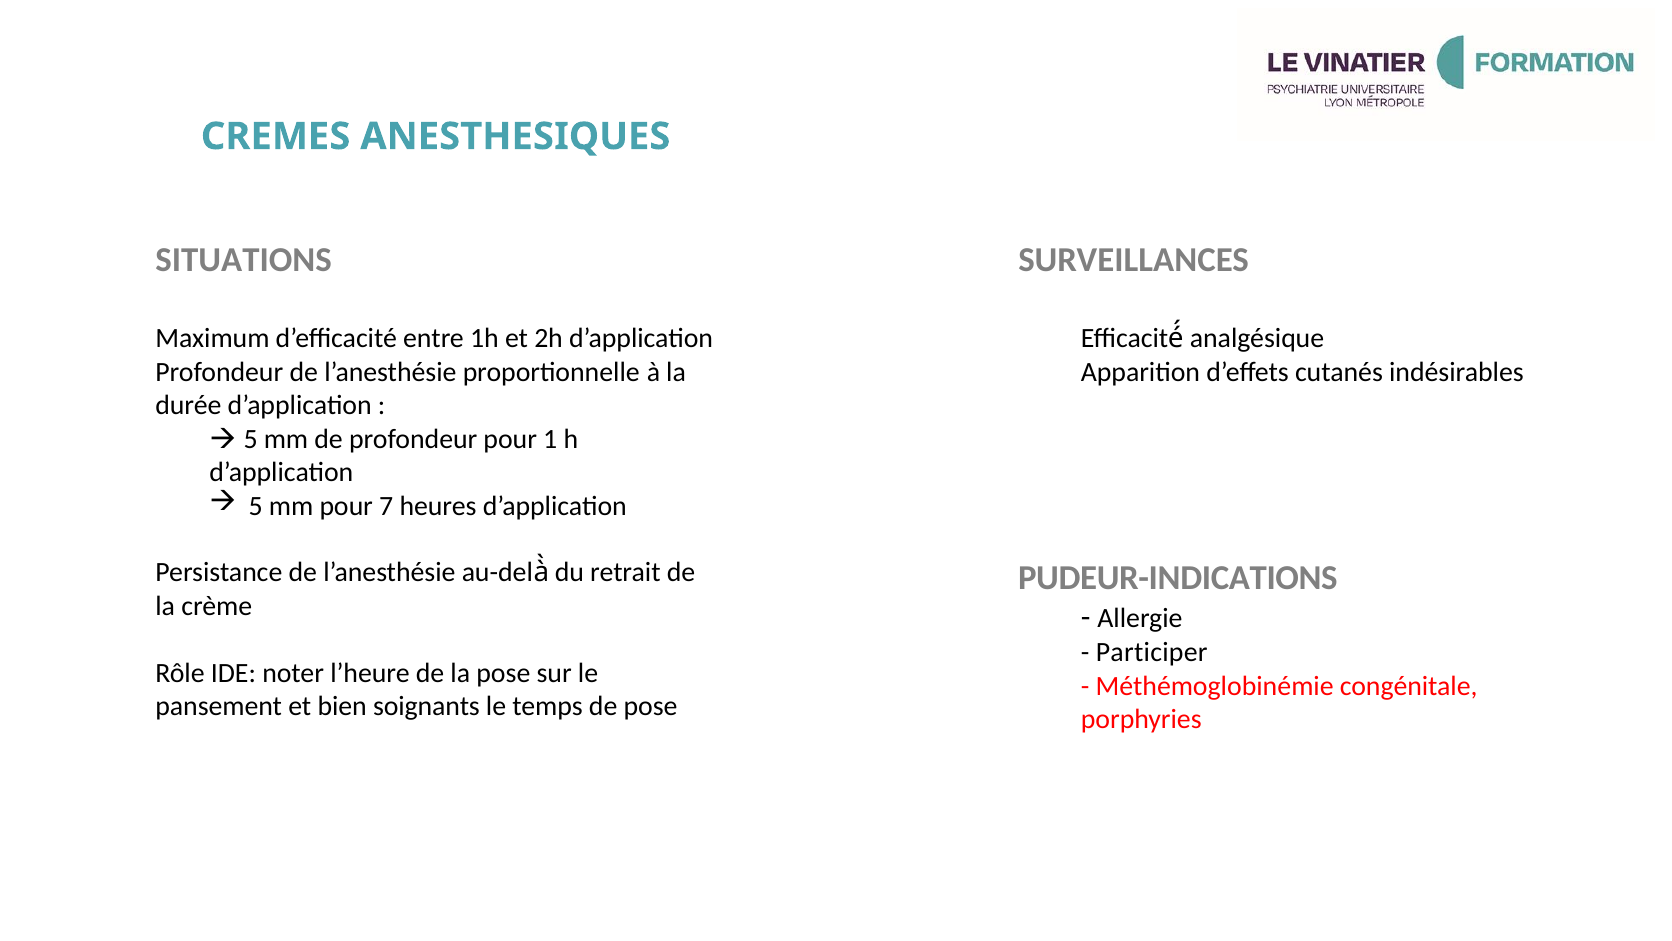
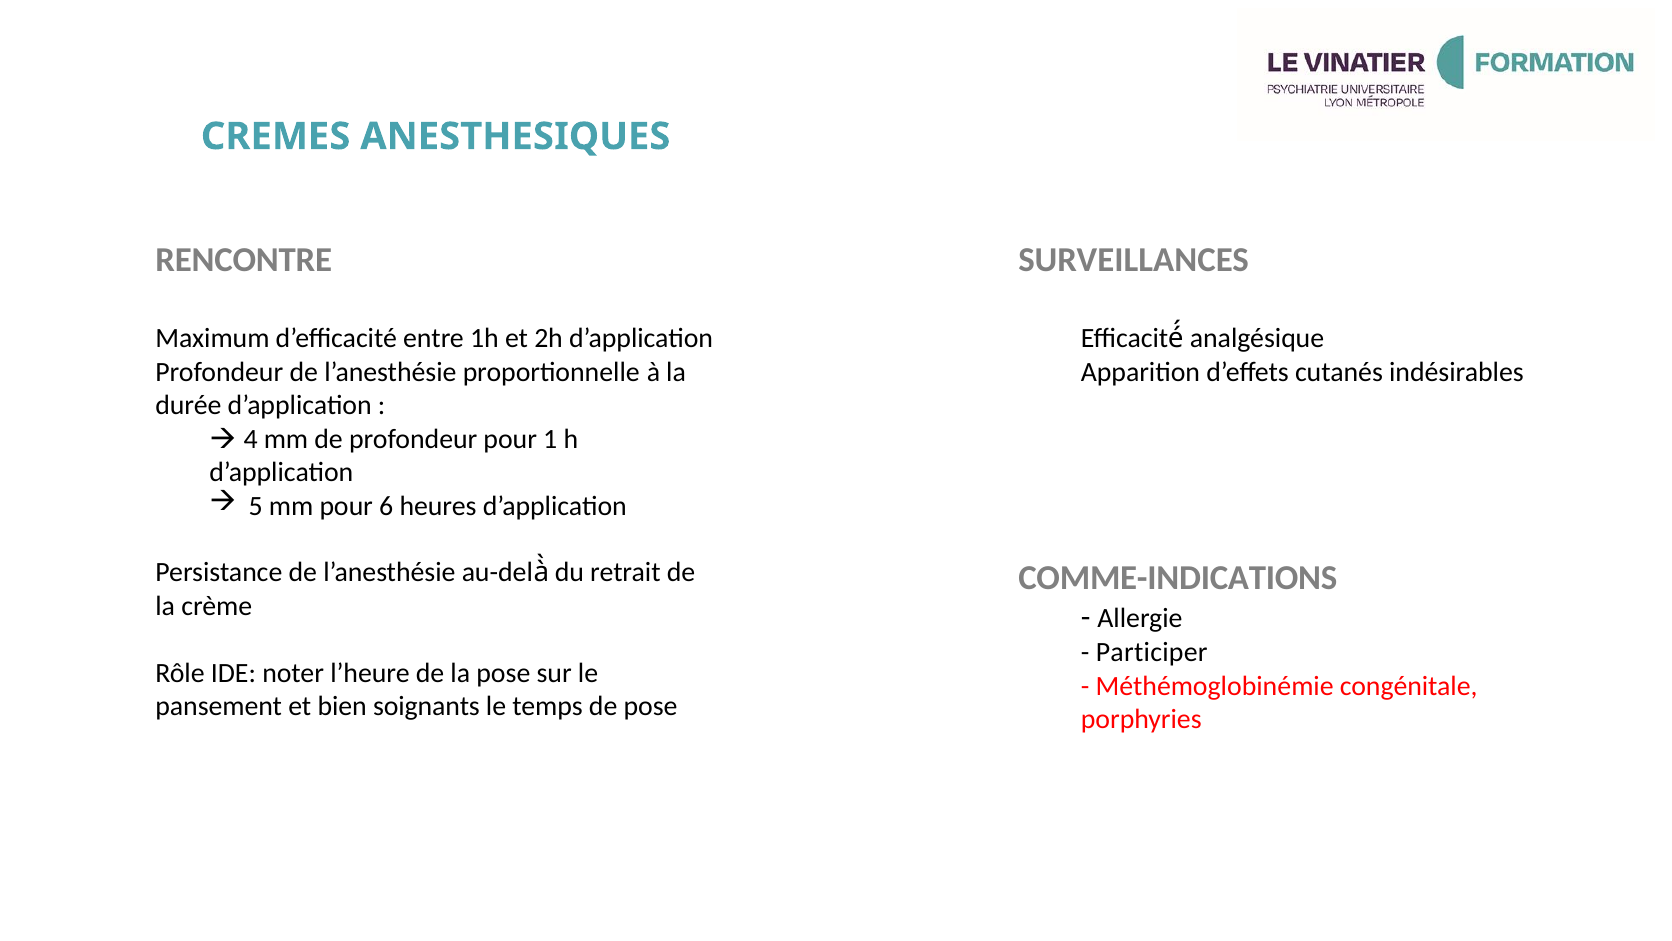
SITUATIONS: SITUATIONS -> RENCONTRE
5 at (251, 439): 5 -> 4
pour 7: 7 -> 6
PUDEUR-INDICATIONS: PUDEUR-INDICATIONS -> COMME-INDICATIONS
